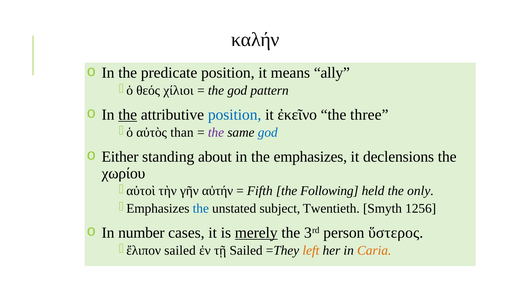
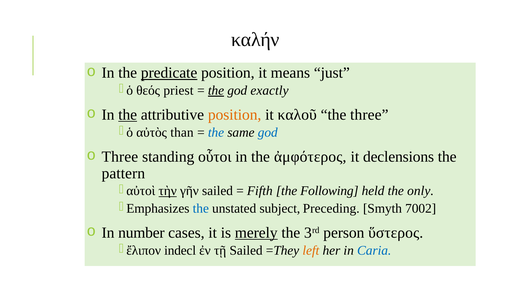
predicate underline: none -> present
ally: ally -> just
χίλιοι: χίλιοι -> priest
the at (216, 91) underline: none -> present
pattern: pattern -> exactly
position at (235, 115) colour: blue -> orange
ἐκεῖνο: ἐκεῖνο -> καλοῦ
the at (216, 133) colour: purple -> blue
Either at (120, 157): Either -> Three
about: about -> οὗτοι
emphasizes: emphasizes -> ἀμφότερος
χωρίου: χωρίου -> pattern
τὴν underline: none -> present
γῆν αὐτήν: αὐτήν -> sailed
Twentieth: Twentieth -> Preceding
1256: 1256 -> 7002
sailed at (180, 251): sailed -> indecl
Caria colour: orange -> blue
